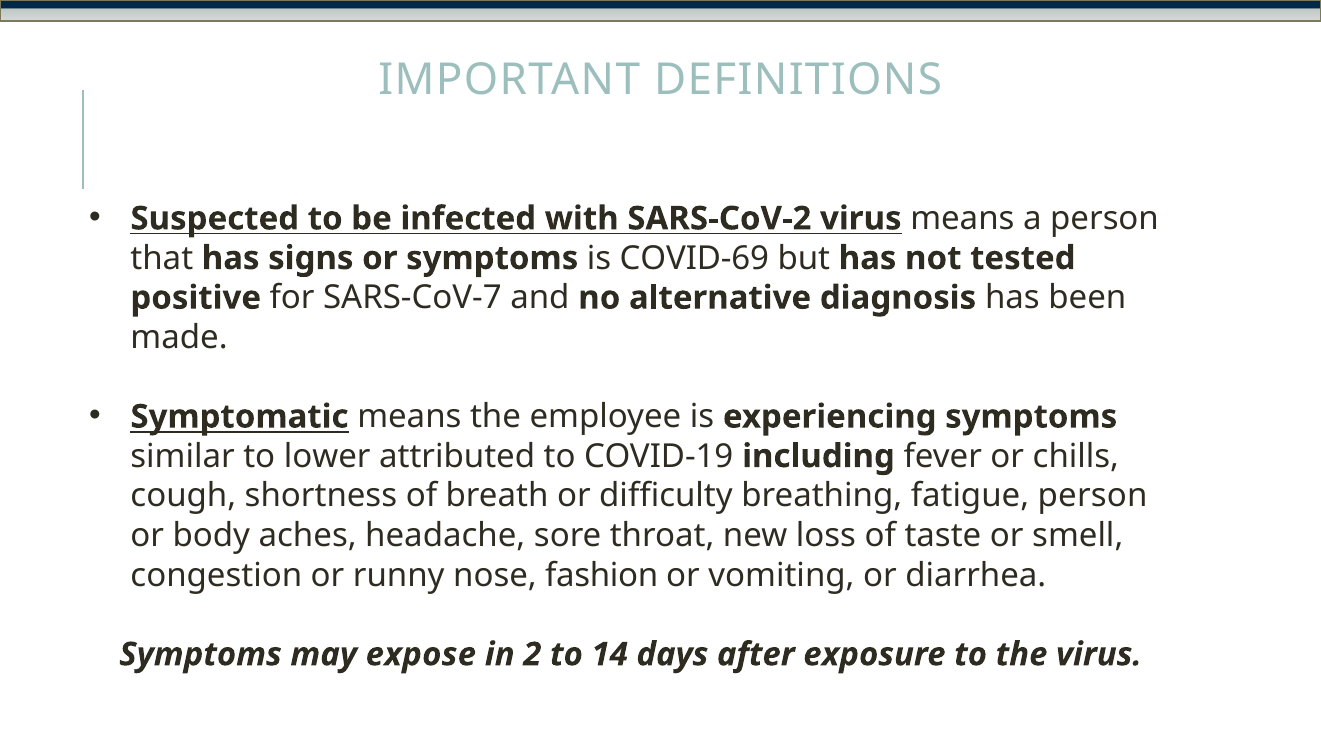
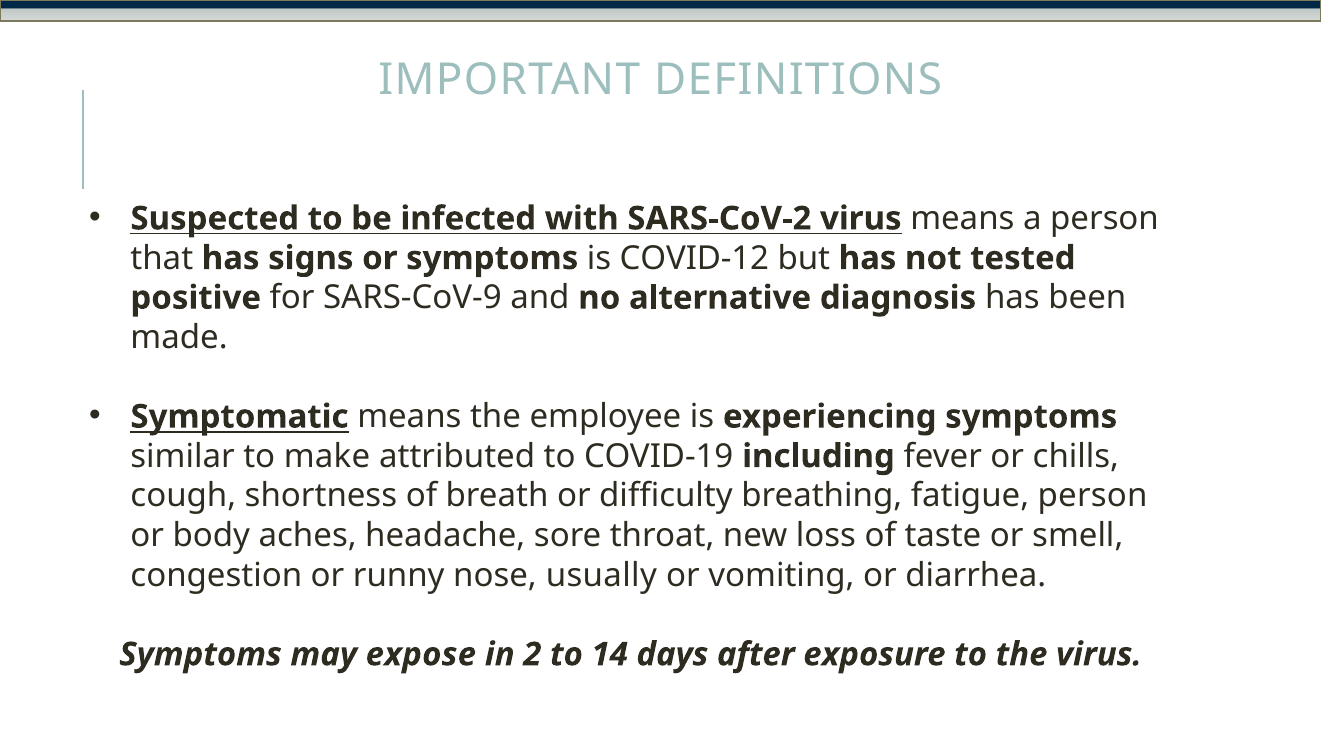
COVID-69: COVID-69 -> COVID-12
SARS-CoV-7: SARS-CoV-7 -> SARS-CoV-9
lower: lower -> make
fashion: fashion -> usually
